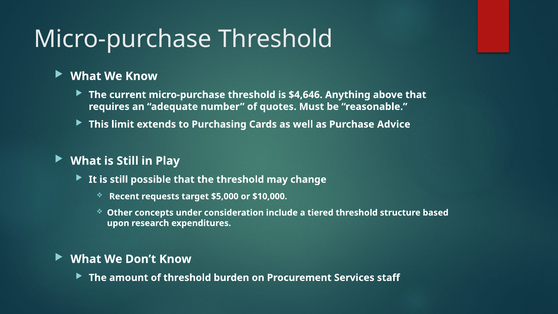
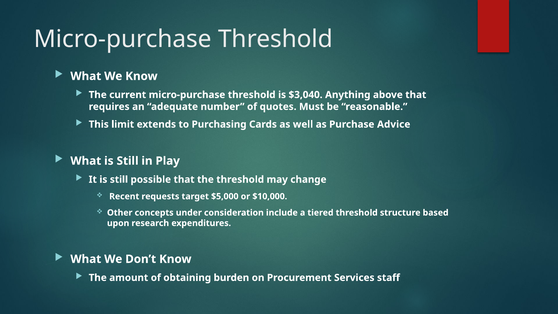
$4,646: $4,646 -> $3,040
of threshold: threshold -> obtaining
